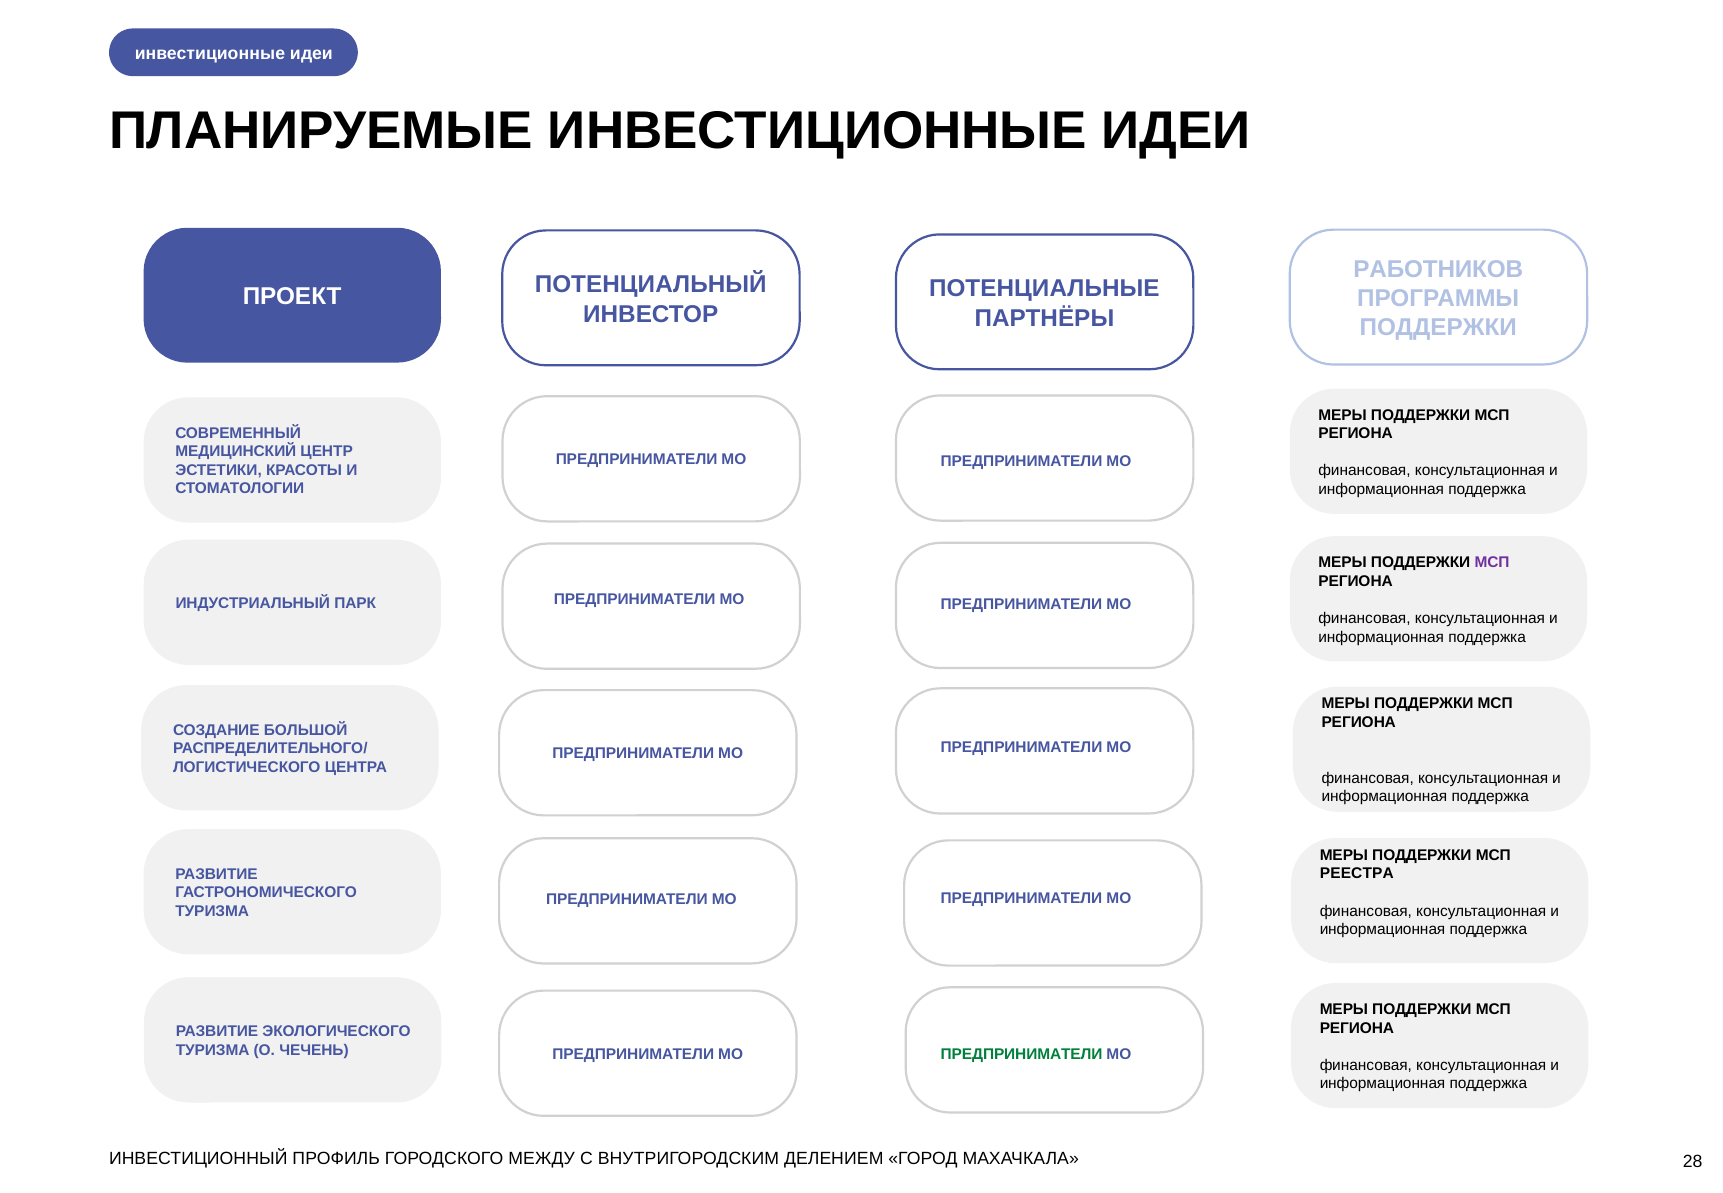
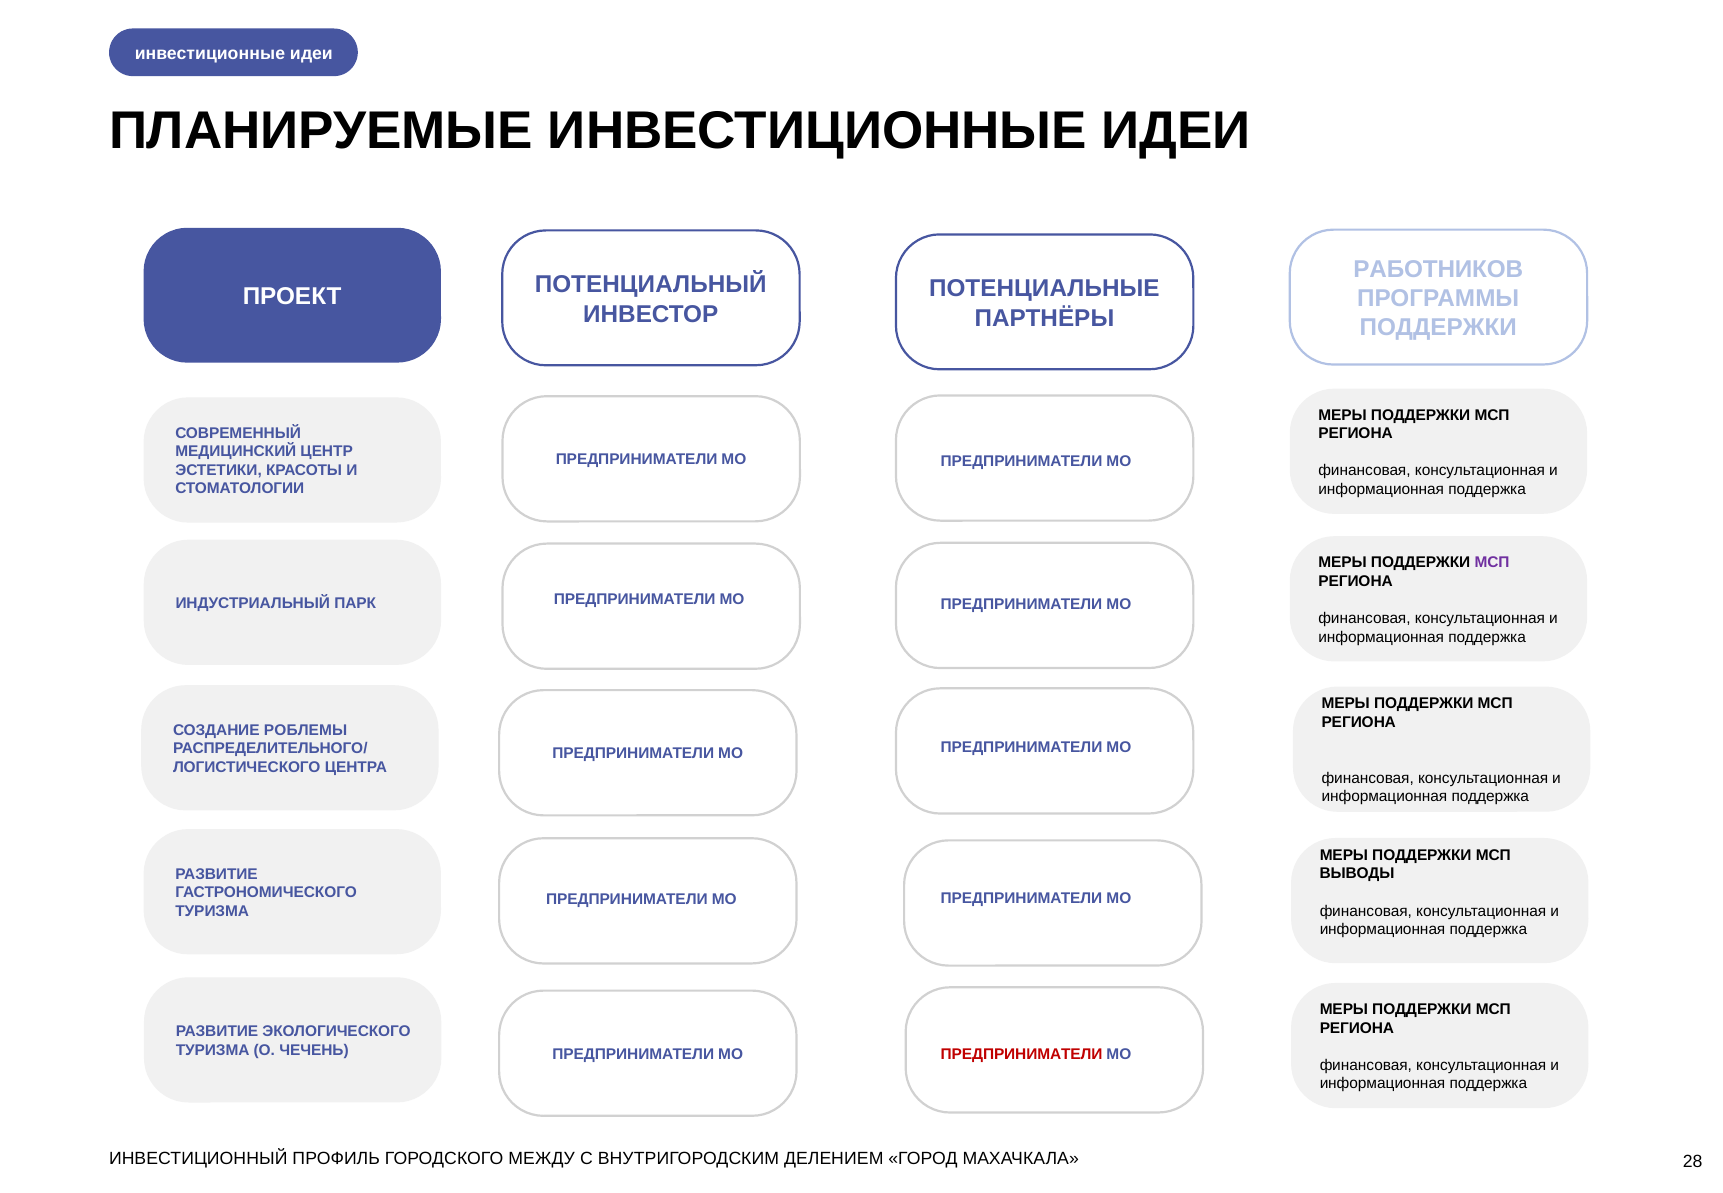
БОЛЬШОЙ: БОЛЬШОЙ -> РОБЛЕМЫ
РЕЕСТРА: РЕЕСТРА -> ВЫВОДЫ
ПРЕДПРИНИМАТЕЛИ at (1022, 1054) colour: green -> red
